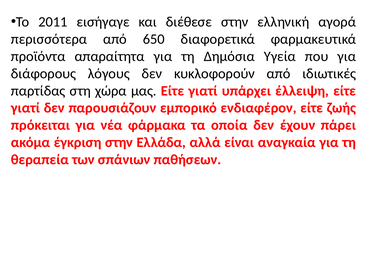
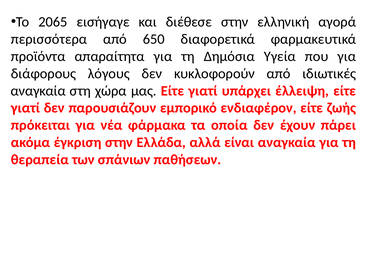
2011: 2011 -> 2065
παρτίδας at (38, 91): παρτίδας -> αναγκαία
